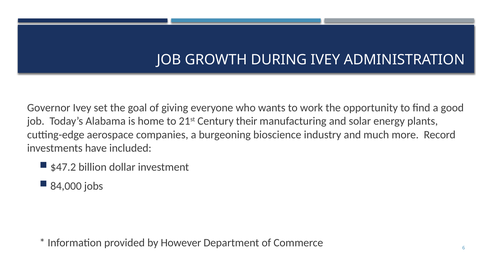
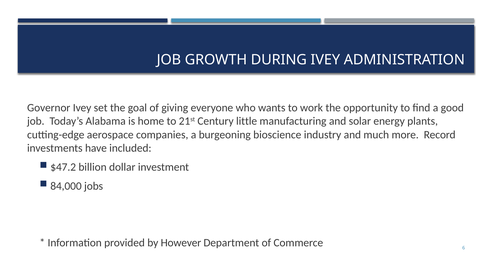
their: their -> little
